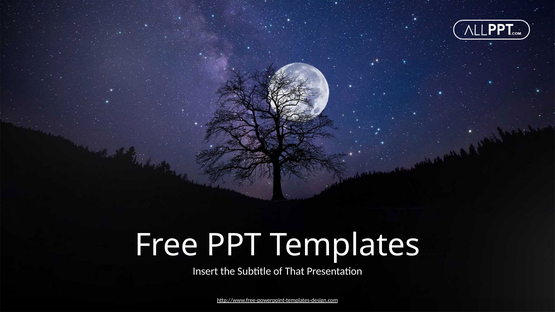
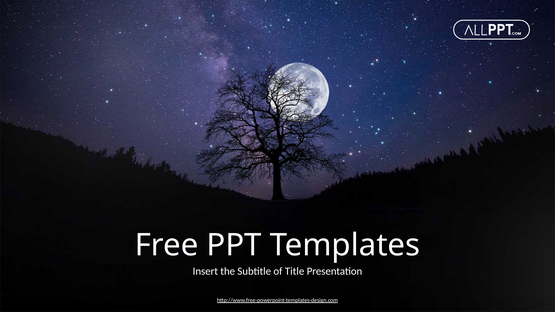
That: That -> Title
